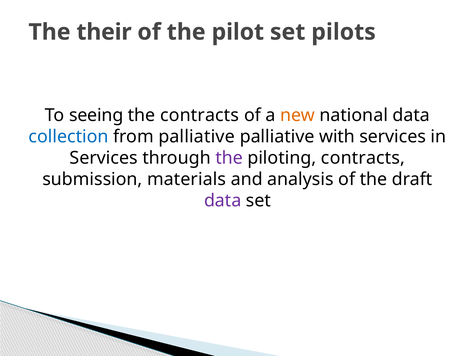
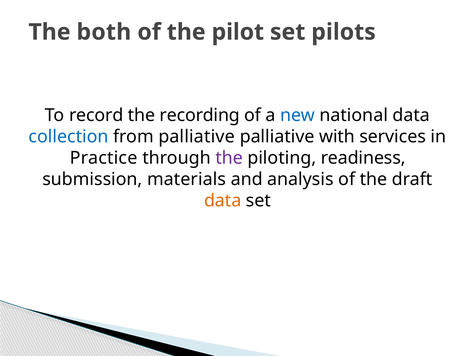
their: their -> both
seeing: seeing -> record
the contracts: contracts -> recording
new colour: orange -> blue
Services at (104, 158): Services -> Practice
piloting contracts: contracts -> readiness
data at (223, 201) colour: purple -> orange
